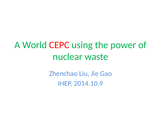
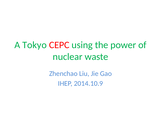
World: World -> Tokyo
